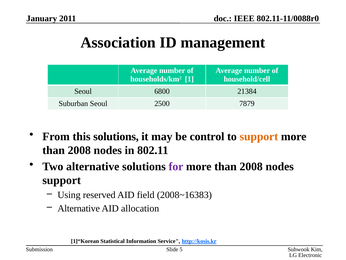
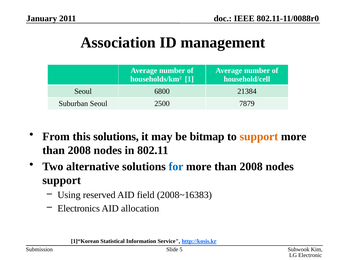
control: control -> bitmap
for colour: purple -> blue
Alternative at (79, 208): Alternative -> Electronics
